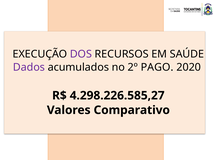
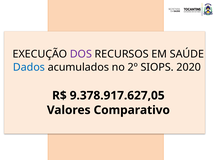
Dados colour: purple -> blue
PAGO: PAGO -> SIOPS
4.298.226.585,27: 4.298.226.585,27 -> 9.378.917.627,05
